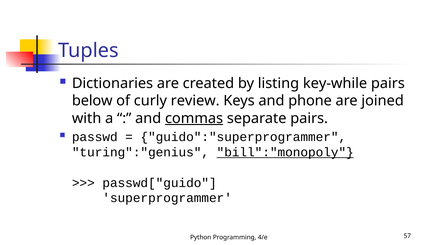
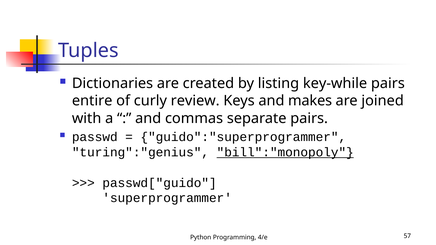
below: below -> entire
phone: phone -> makes
commas underline: present -> none
